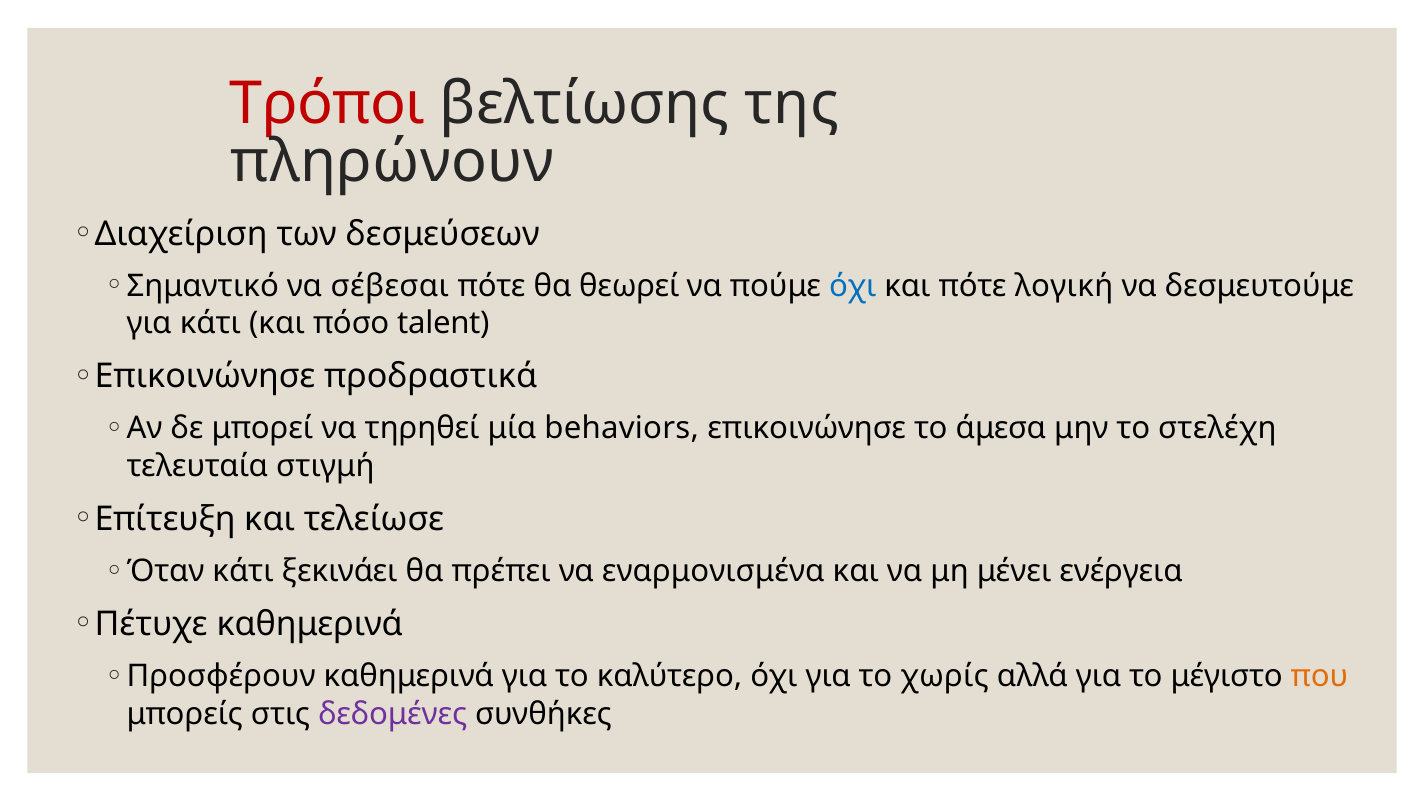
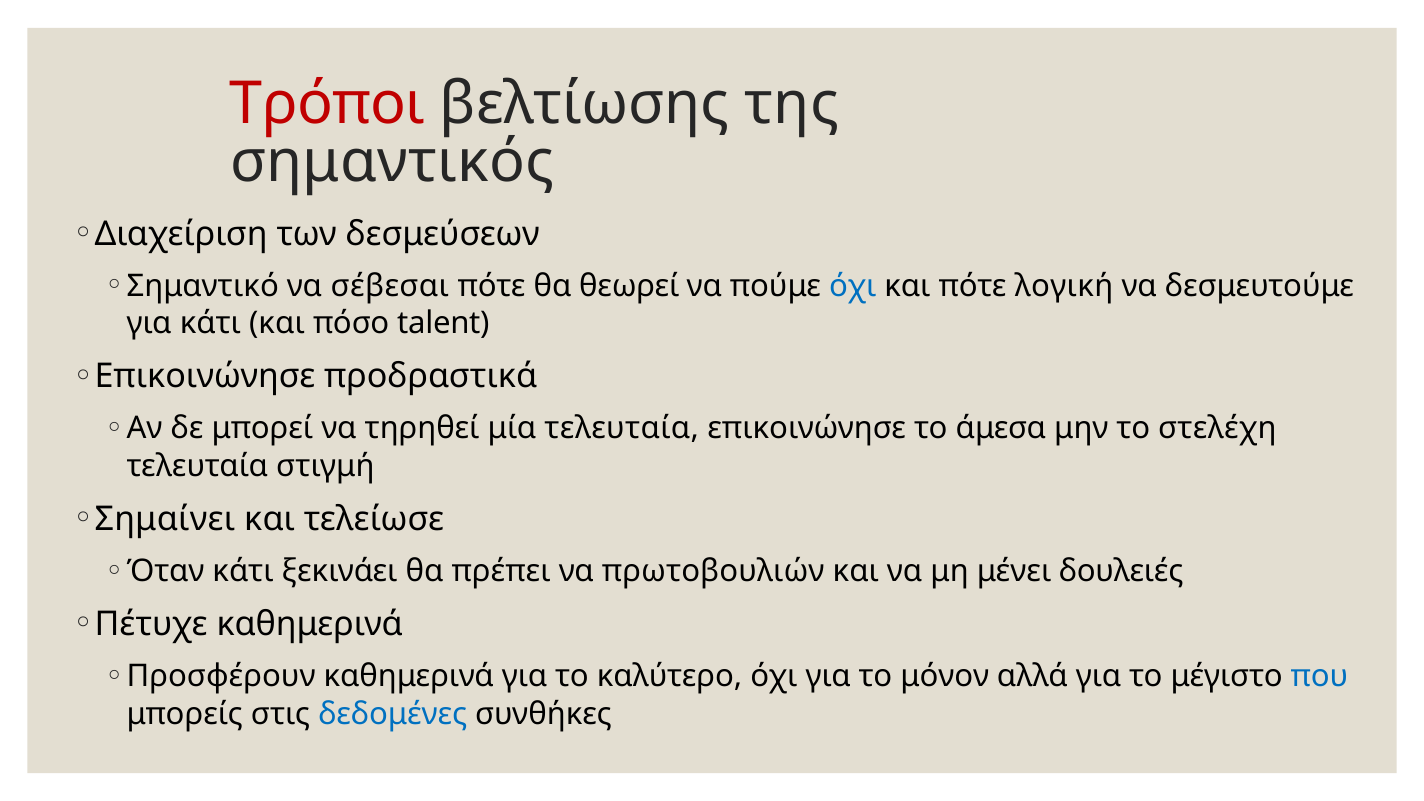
πληρώνουν: πληρώνουν -> σημαντικός
μία behaviors: behaviors -> τελευταία
Επίτευξη: Επίτευξη -> Σημαίνει
εναρμονισμένα: εναρμονισμένα -> πρωτοβουλιών
ενέργεια: ενέργεια -> δουλειές
χωρίς: χωρίς -> μόνον
που colour: orange -> blue
δεδομένες colour: purple -> blue
